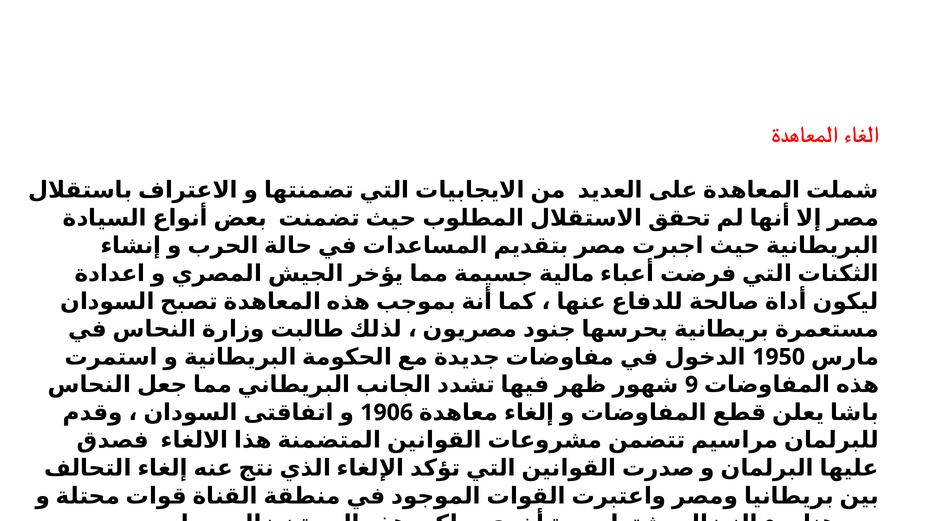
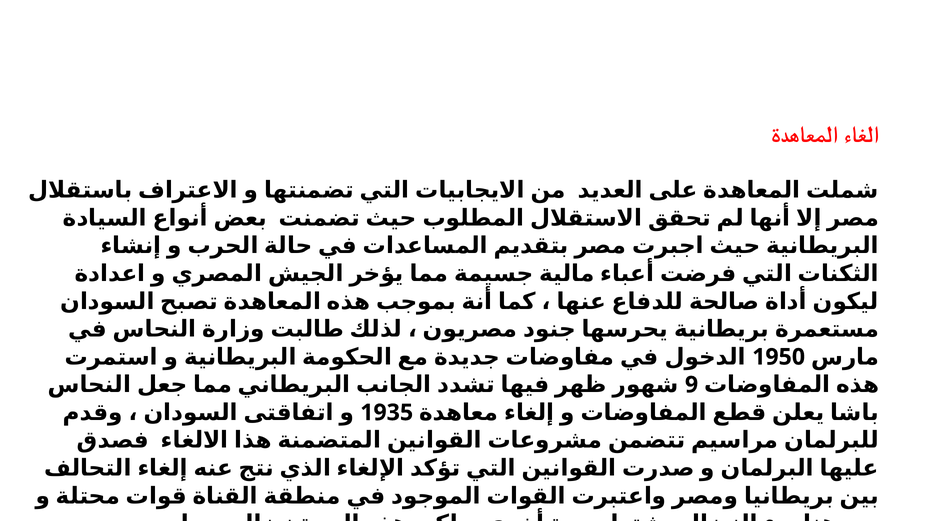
1906: 1906 -> 1935
